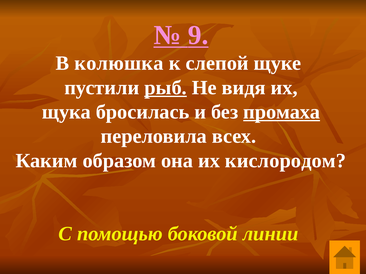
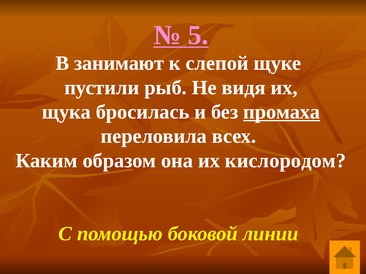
9: 9 -> 5
колюшка: колюшка -> занимают
рыб underline: present -> none
